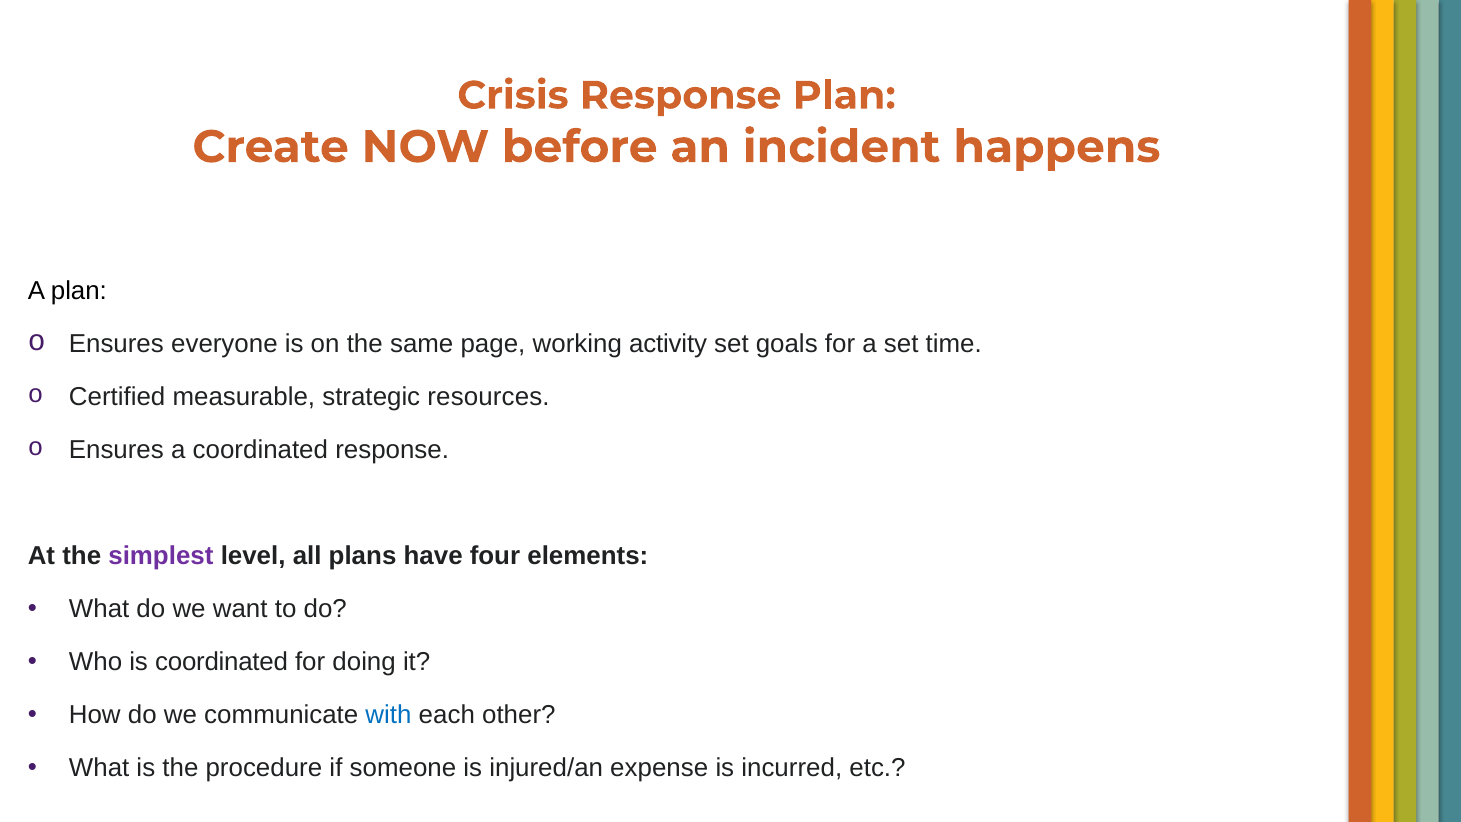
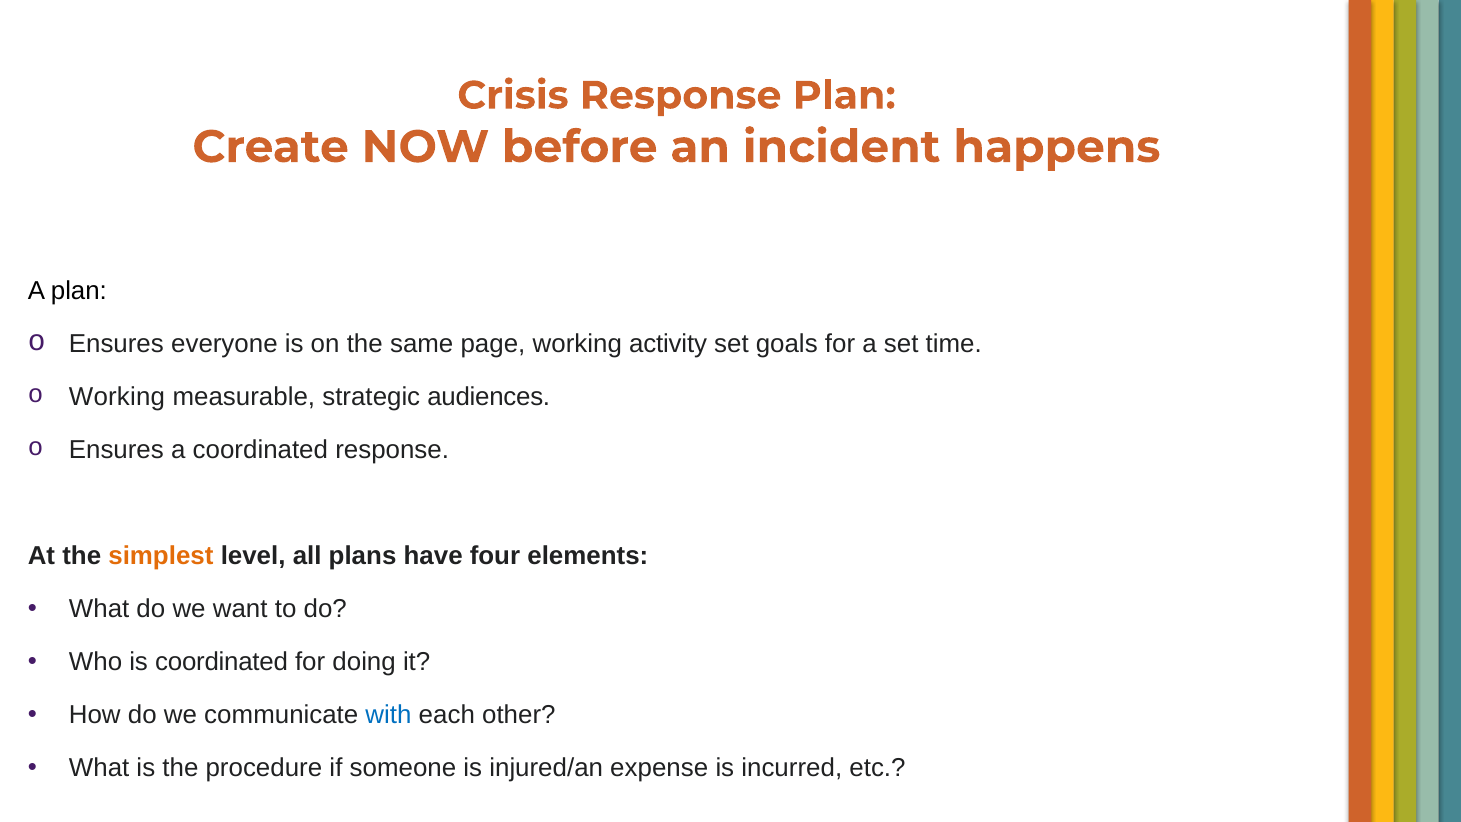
Certified at (117, 397): Certified -> Working
resources: resources -> audiences
simplest colour: purple -> orange
